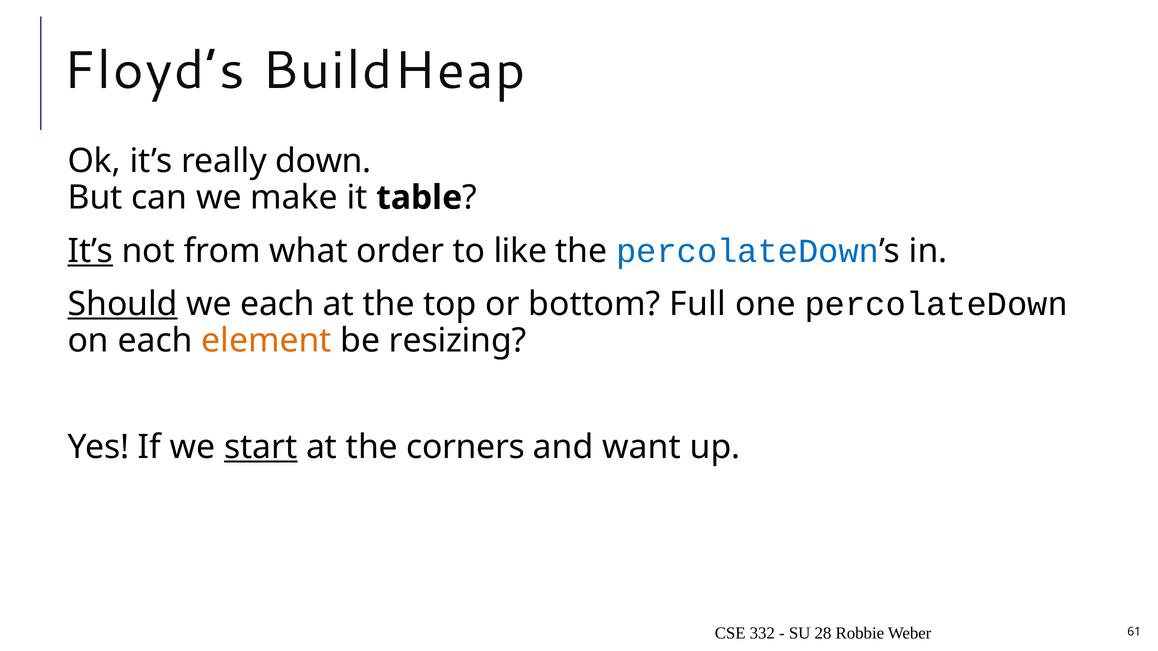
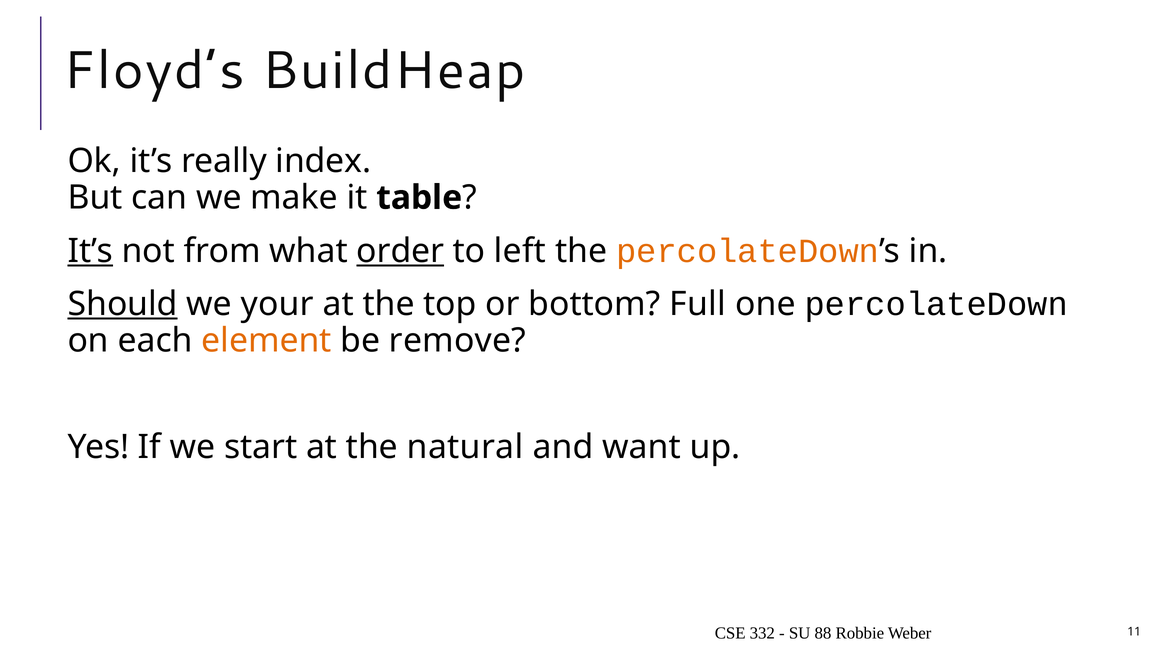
down: down -> index
order underline: none -> present
like: like -> left
percolateDown at (748, 251) colour: blue -> orange
we each: each -> your
resizing: resizing -> remove
start underline: present -> none
corners: corners -> natural
28: 28 -> 88
61: 61 -> 11
